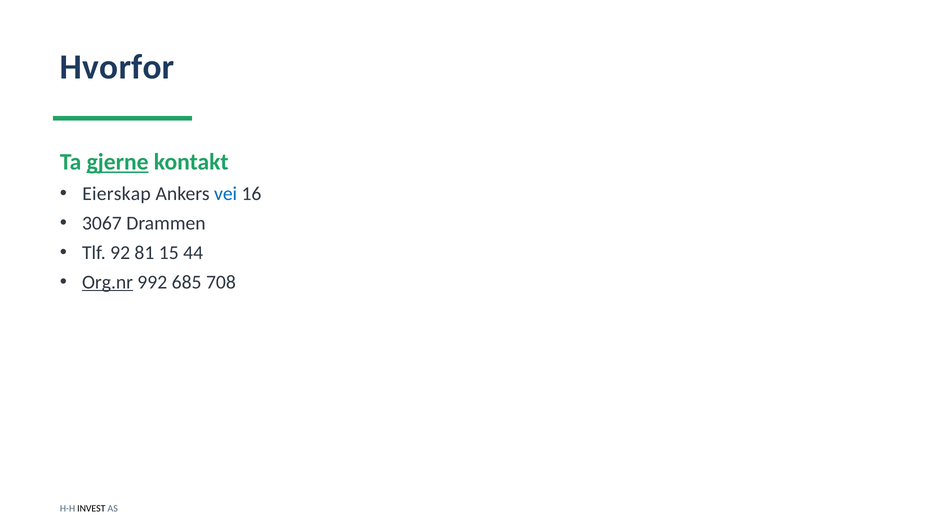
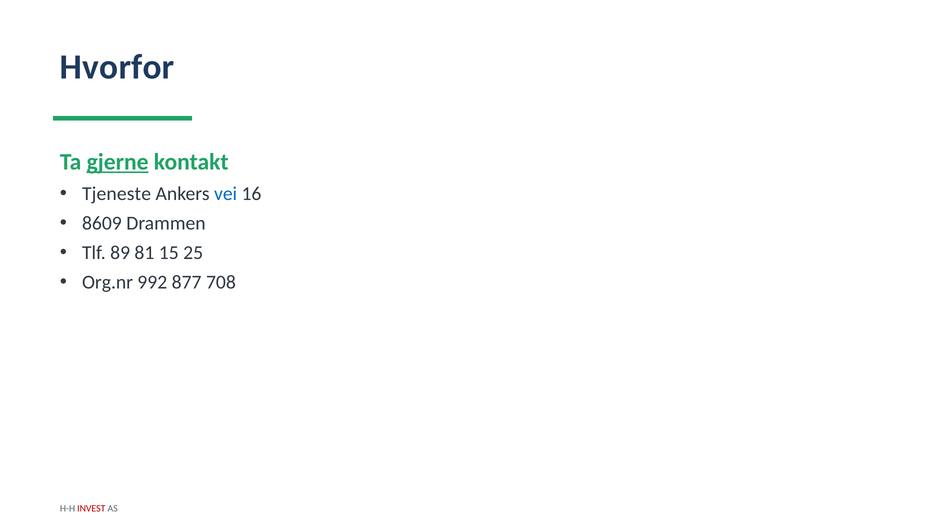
Eierskap: Eierskap -> Tjeneste
3067: 3067 -> 8609
92: 92 -> 89
44: 44 -> 25
Org.nr underline: present -> none
685: 685 -> 877
INVEST colour: black -> red
